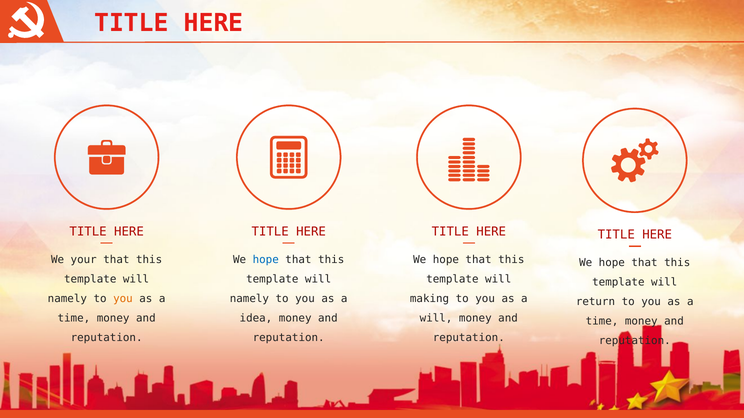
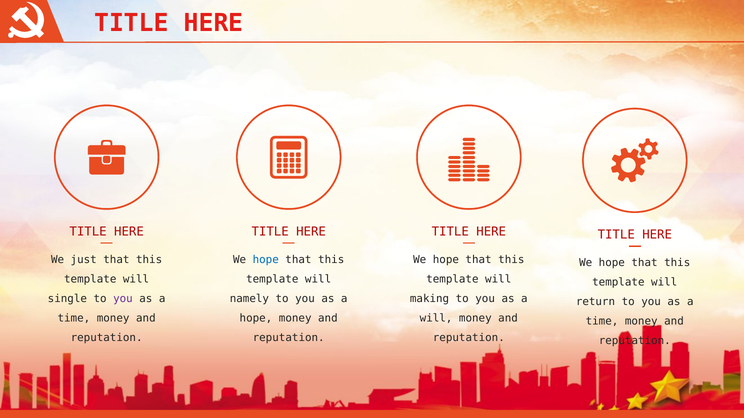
your: your -> just
namely at (67, 299): namely -> single
you at (123, 299) colour: orange -> purple
idea at (256, 318): idea -> hope
